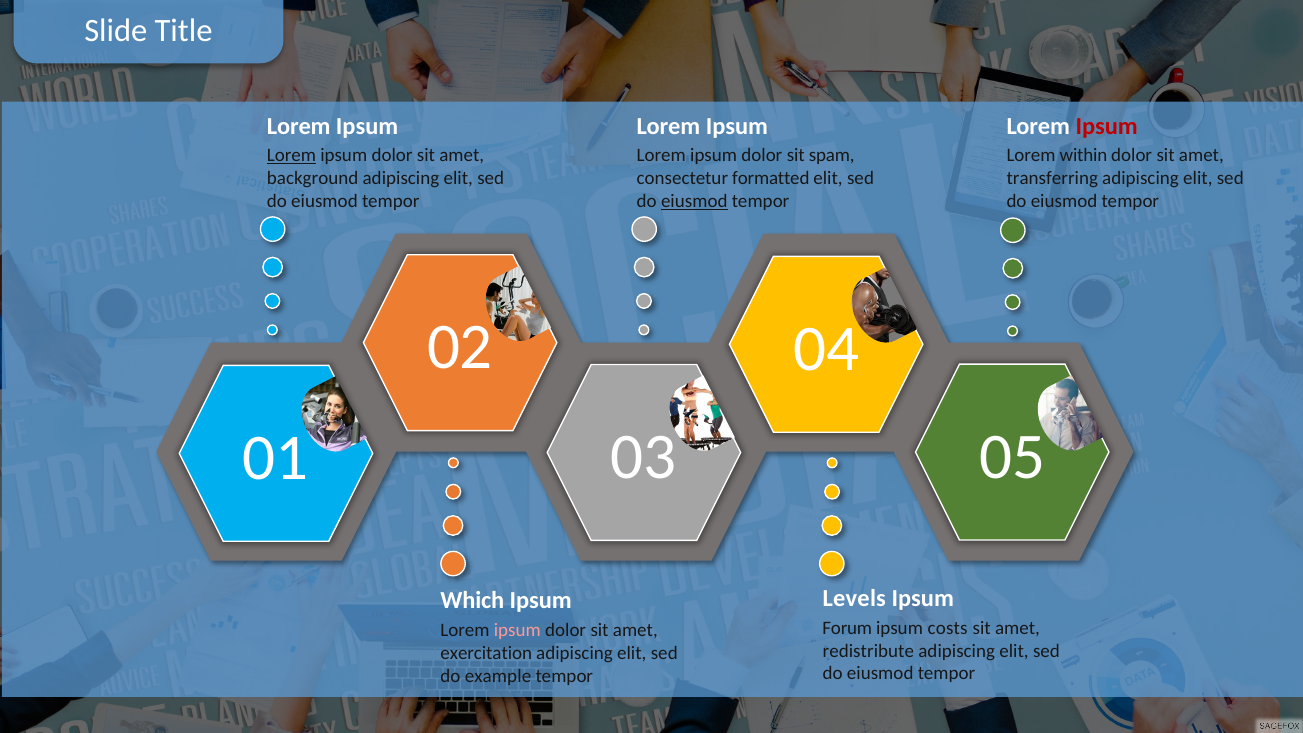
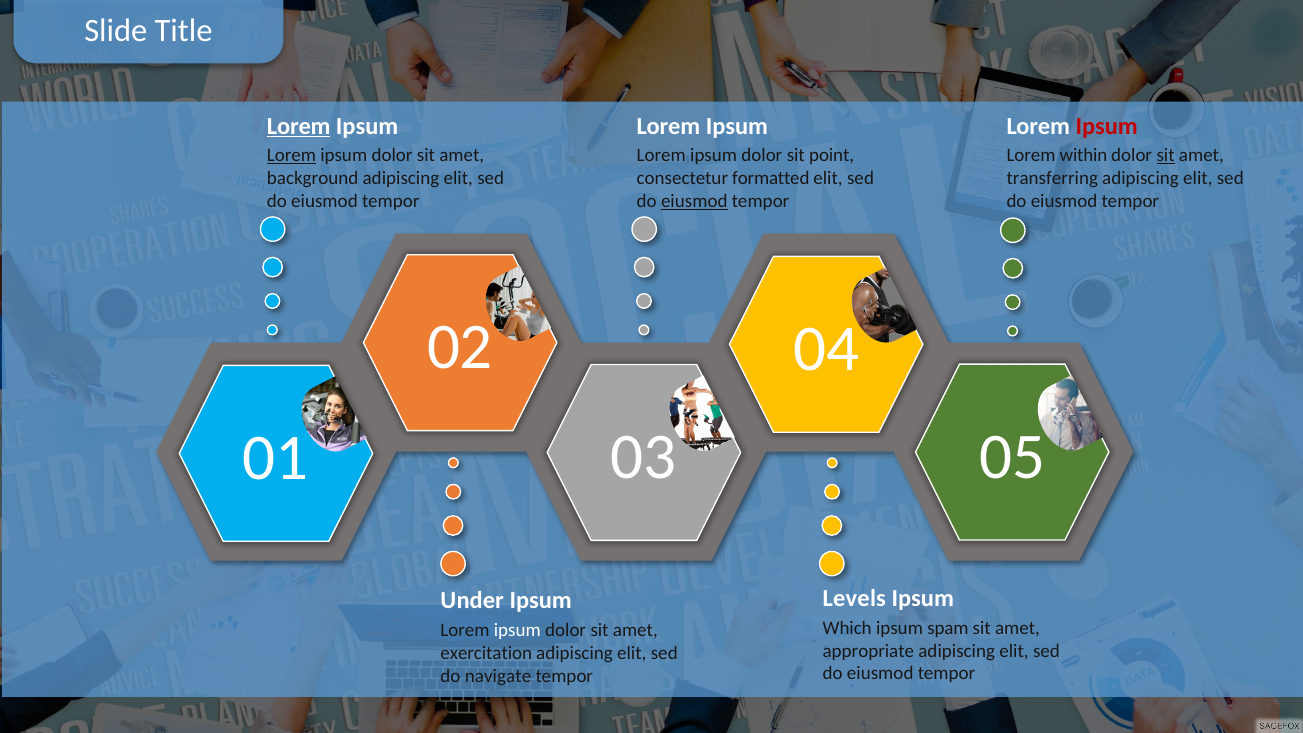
Lorem at (299, 126) underline: none -> present
spam: spam -> point
sit at (1166, 156) underline: none -> present
Which: Which -> Under
Forum: Forum -> Which
costs: costs -> spam
ipsum at (517, 630) colour: pink -> white
redistribute: redistribute -> appropriate
example: example -> navigate
